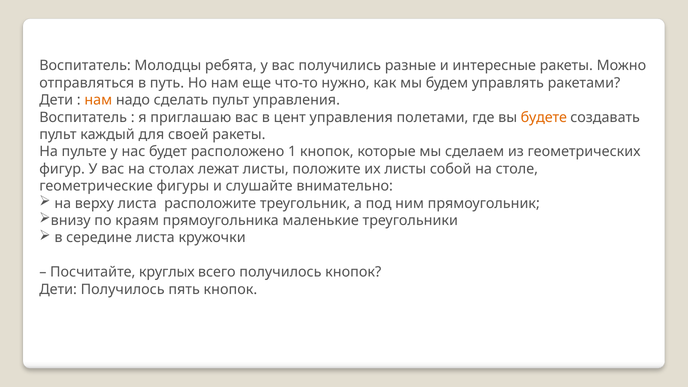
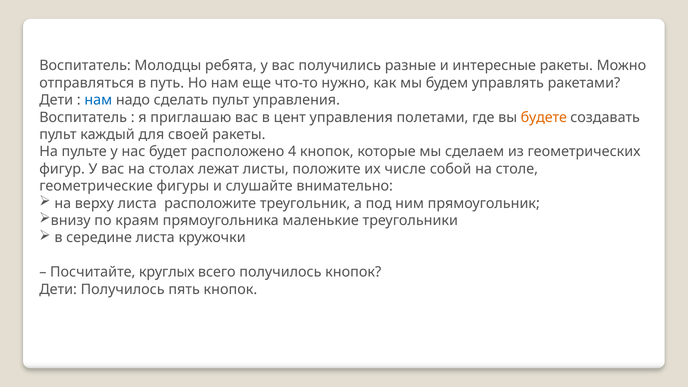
нам at (98, 100) colour: orange -> blue
1: 1 -> 4
их листы: листы -> числе
